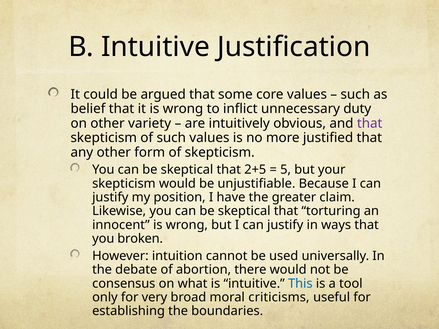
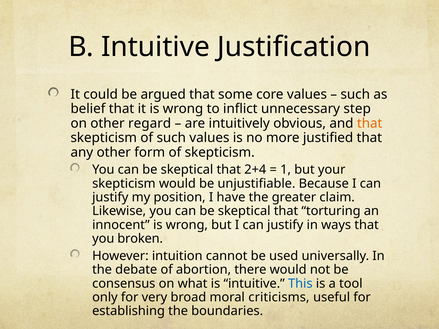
duty: duty -> step
variety: variety -> regard
that at (370, 123) colour: purple -> orange
2+5: 2+5 -> 2+4
5: 5 -> 1
